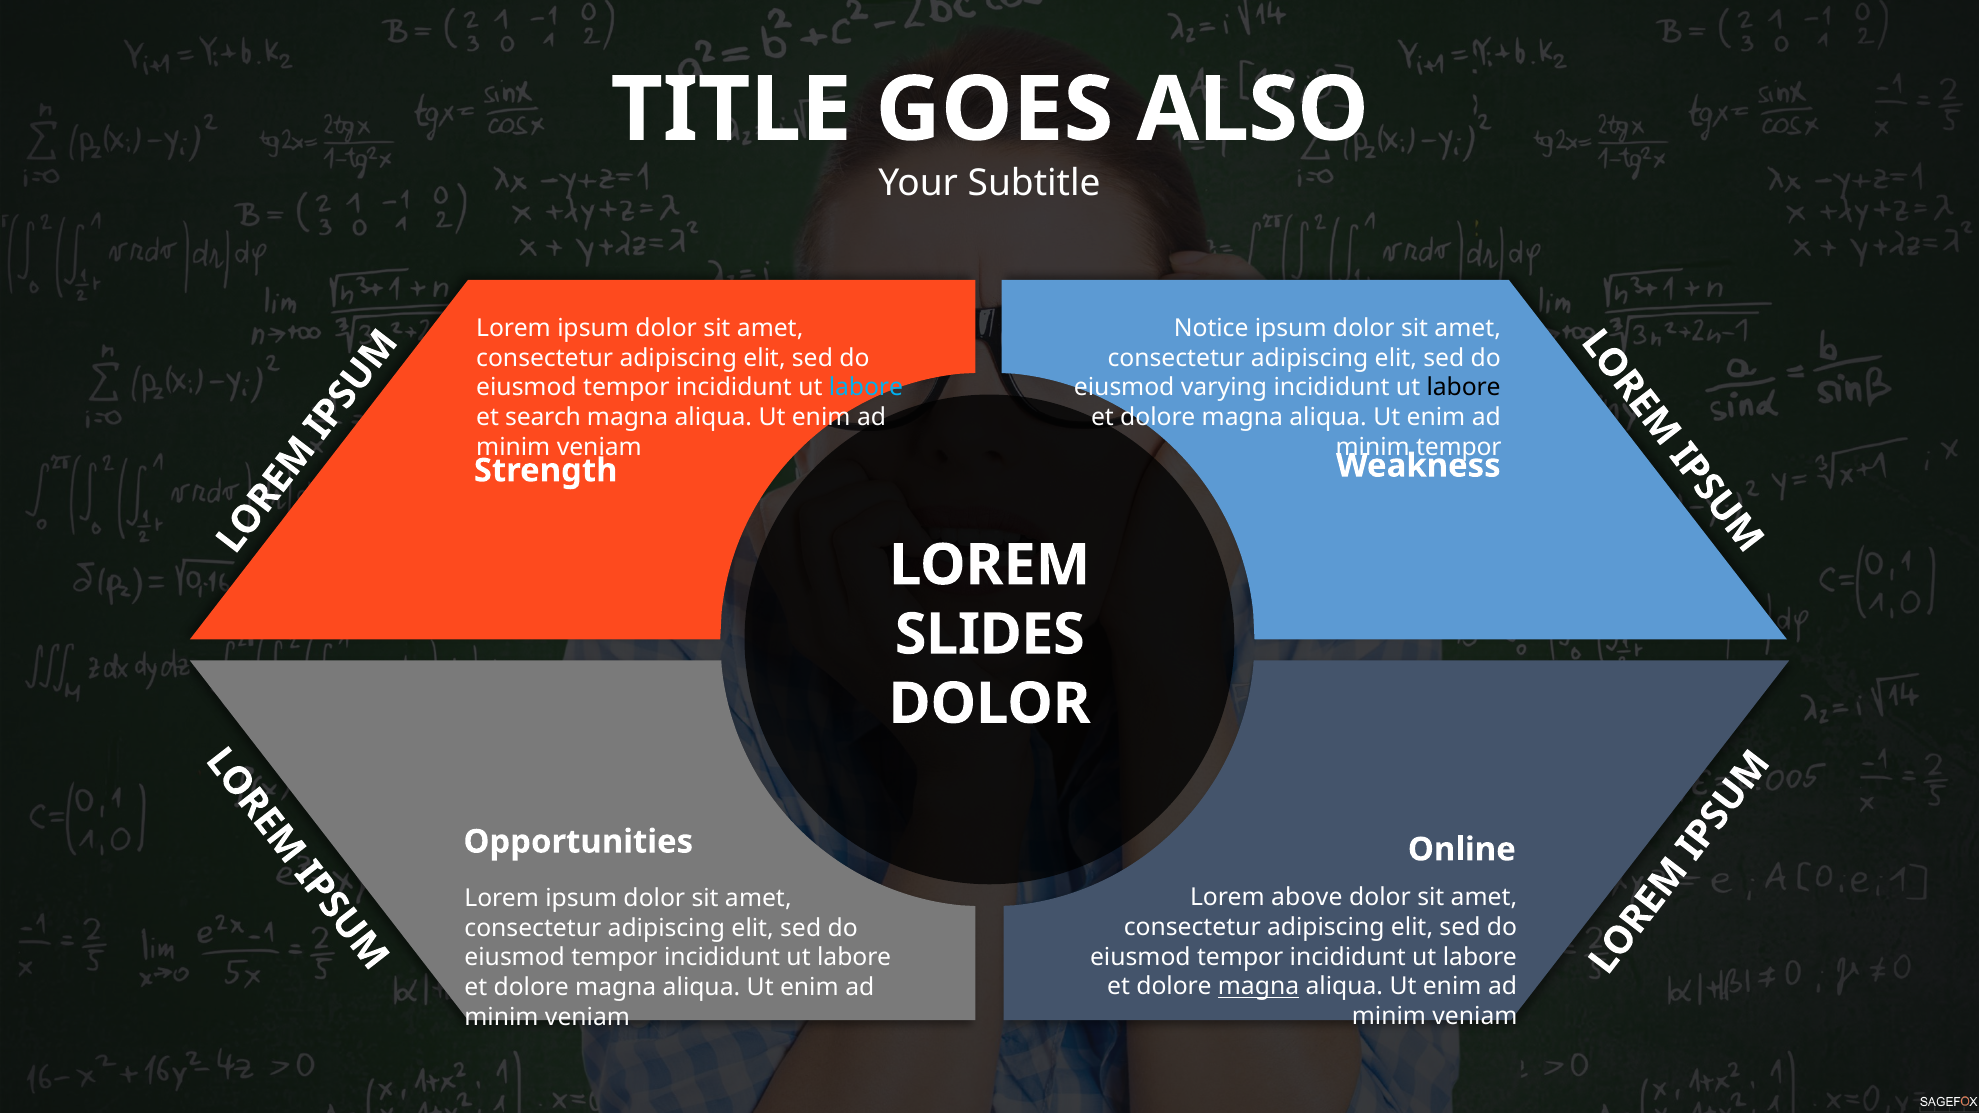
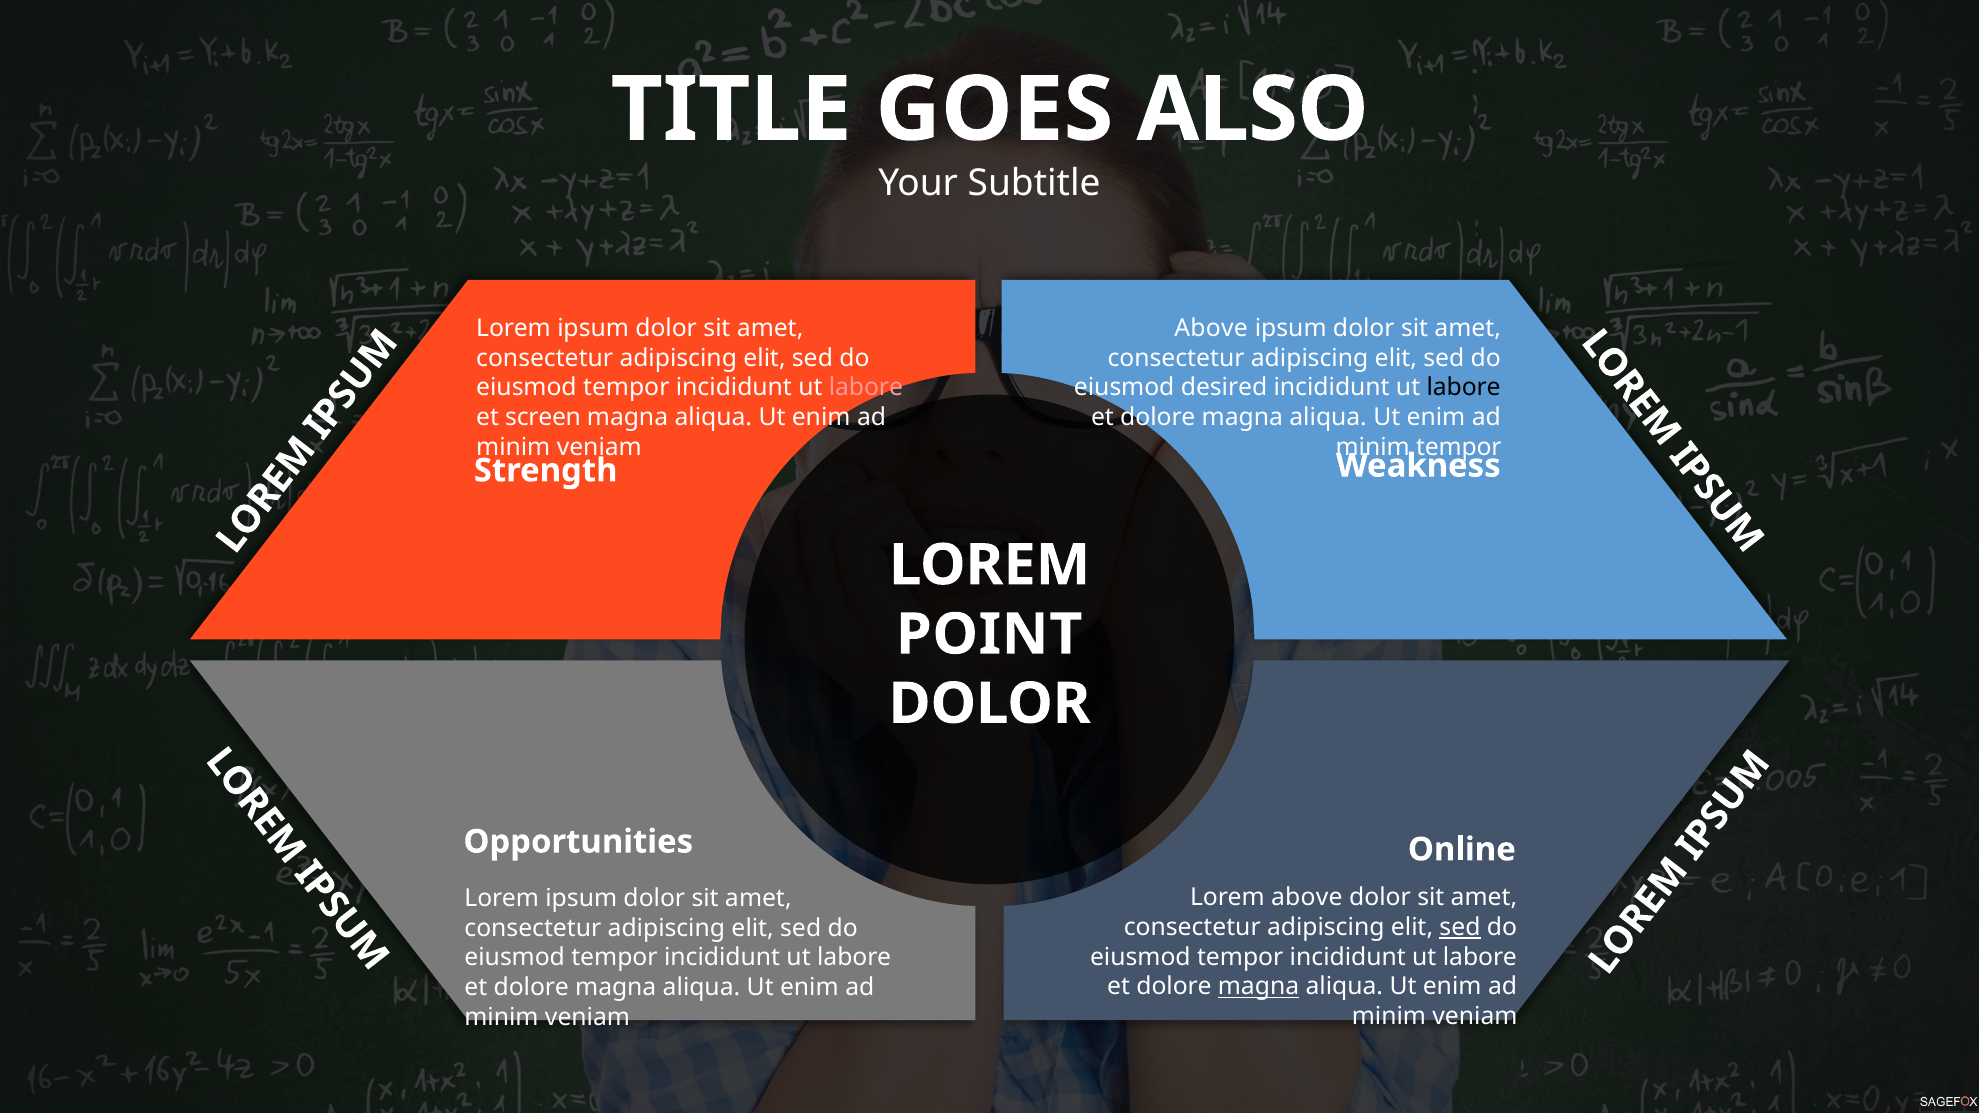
Notice at (1211, 328): Notice -> Above
labore at (866, 388) colour: light blue -> pink
varying: varying -> desired
search: search -> screen
SLIDES: SLIDES -> POINT
sed at (1460, 927) underline: none -> present
